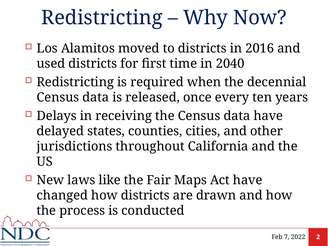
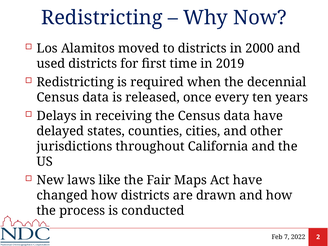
2016: 2016 -> 2000
2040: 2040 -> 2019
